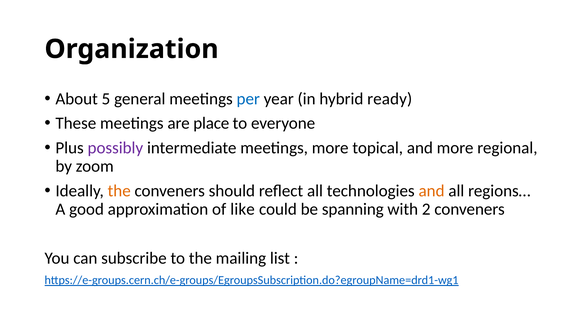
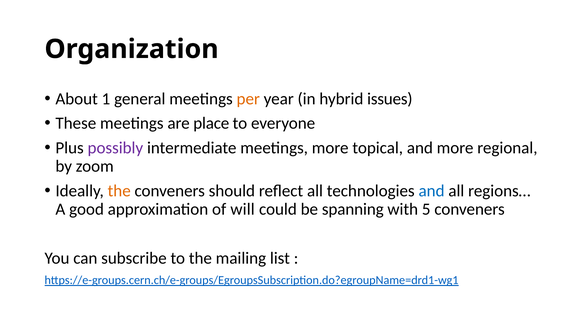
5: 5 -> 1
per colour: blue -> orange
ready: ready -> issues
and at (432, 190) colour: orange -> blue
like: like -> will
2: 2 -> 5
